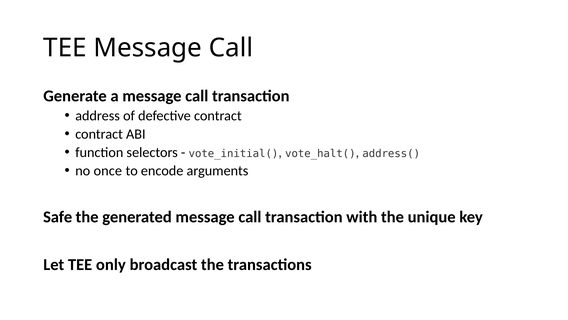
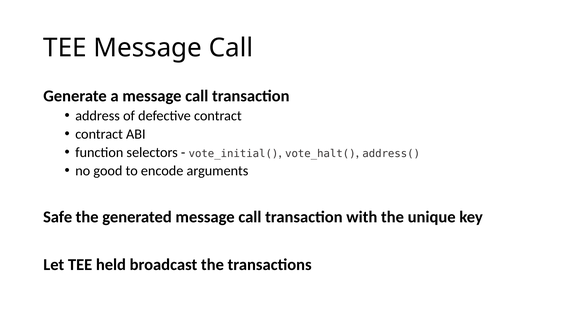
once: once -> good
only: only -> held
